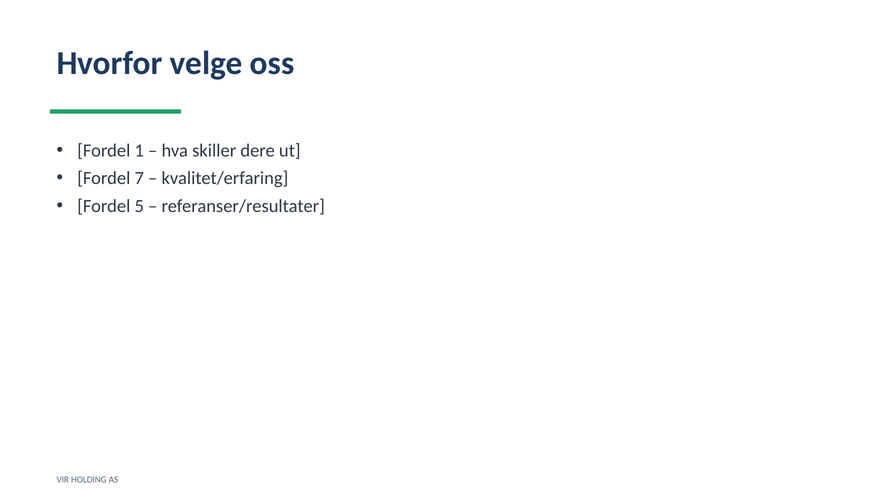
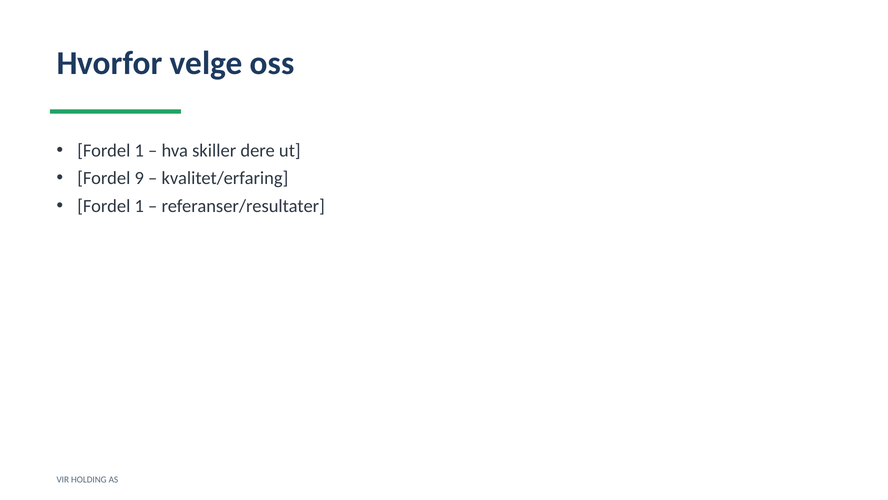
7: 7 -> 9
5 at (139, 206): 5 -> 1
